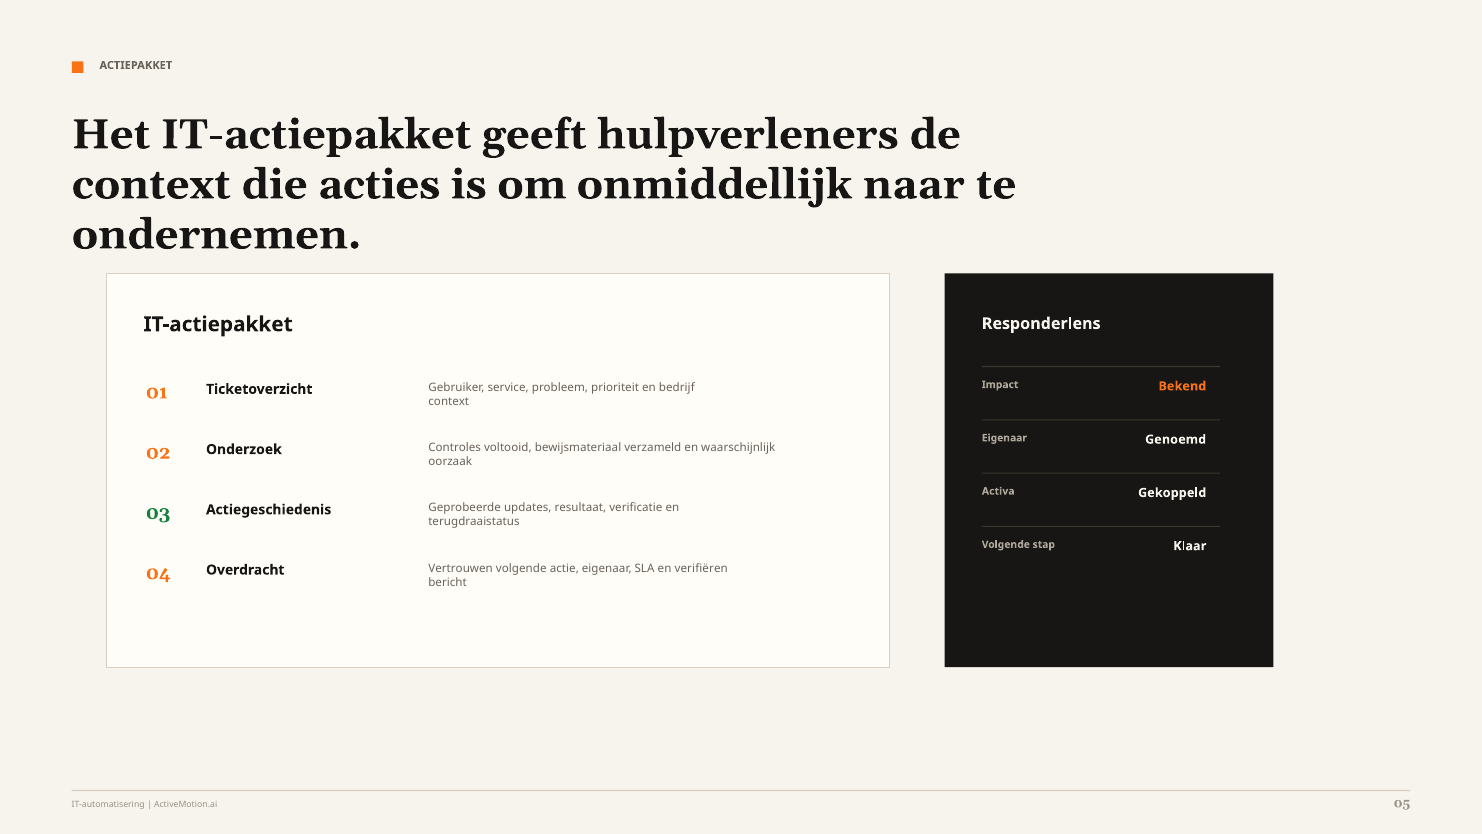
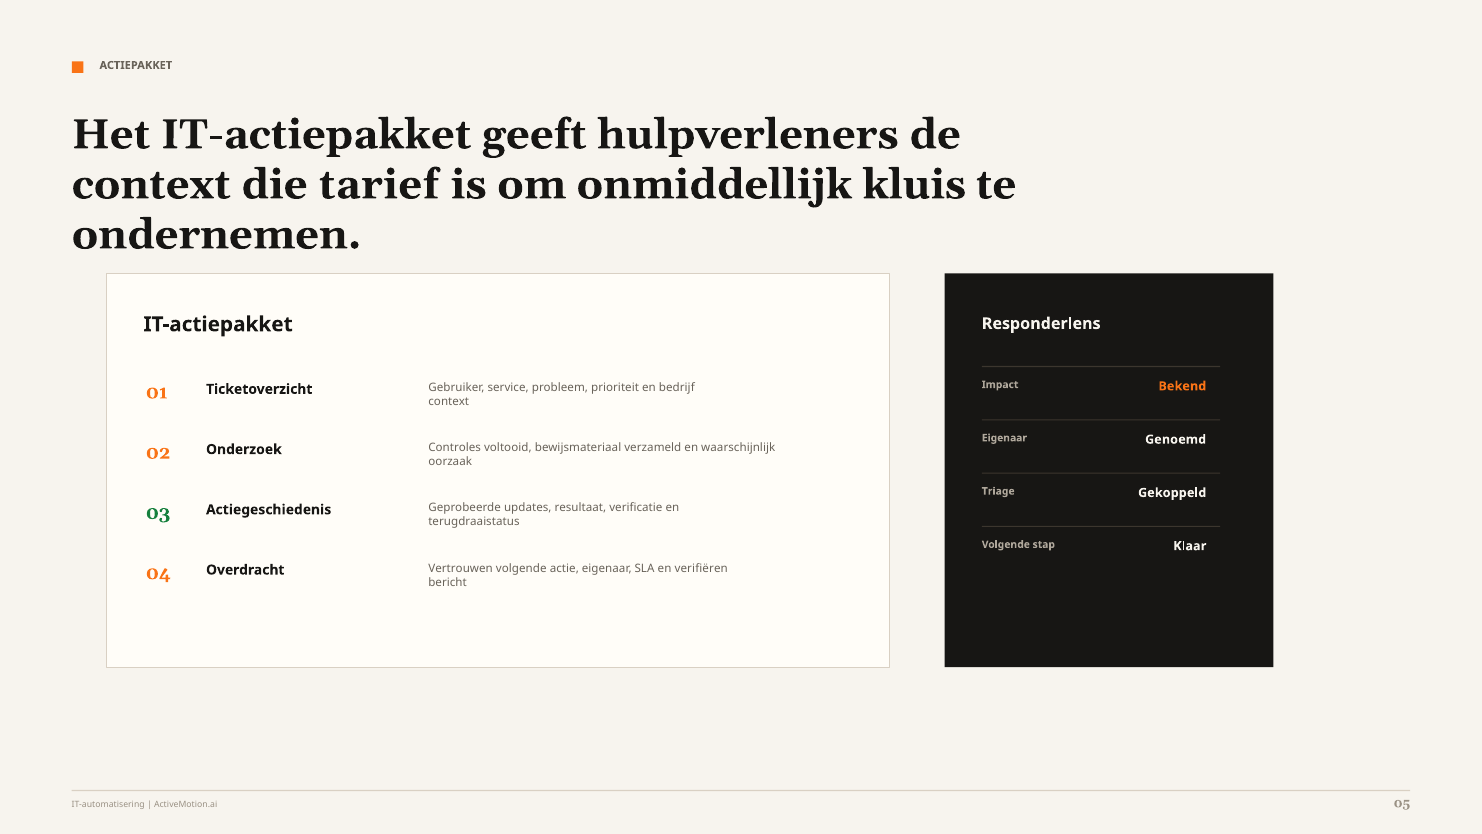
acties: acties -> tarief
naar: naar -> kluis
Activa: Activa -> Triage
